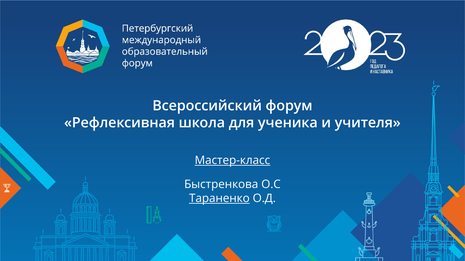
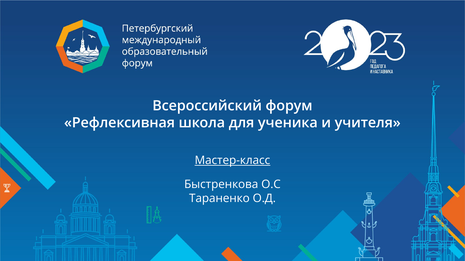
Тараненко underline: present -> none
